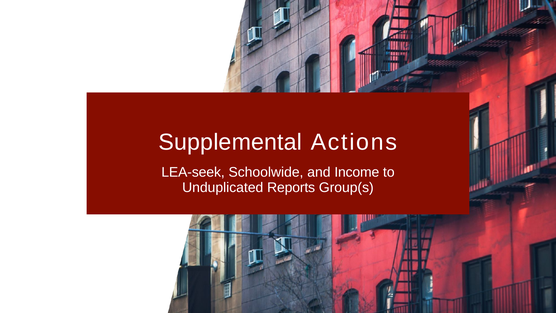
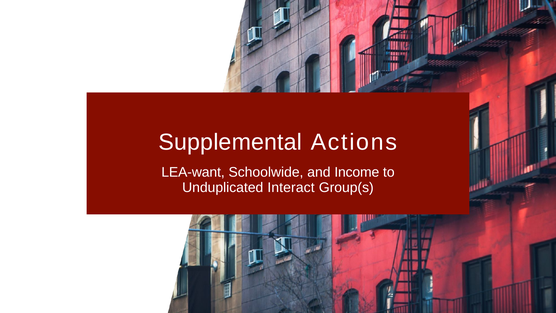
LEA-seek: LEA-seek -> LEA-want
Reports: Reports -> Interact
